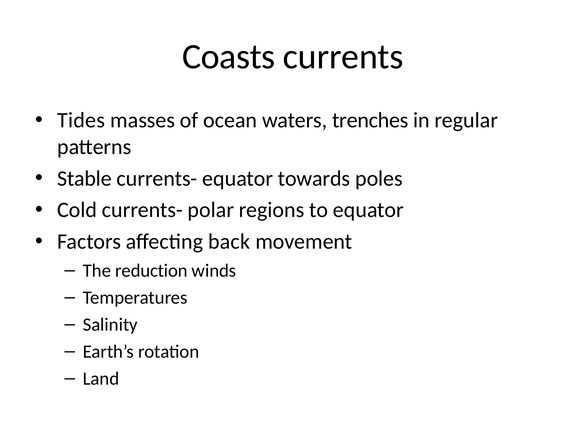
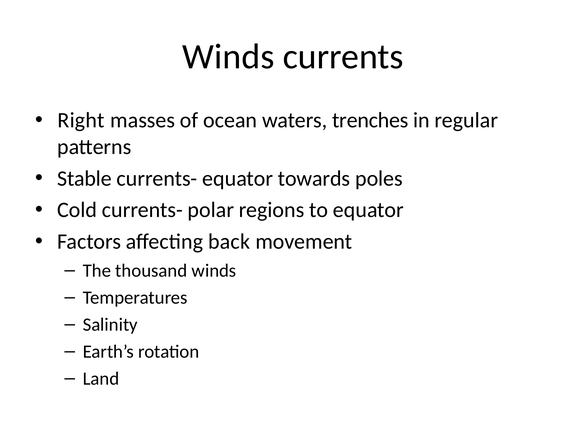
Coasts at (229, 57): Coasts -> Winds
Tides: Tides -> Right
reduction: reduction -> thousand
